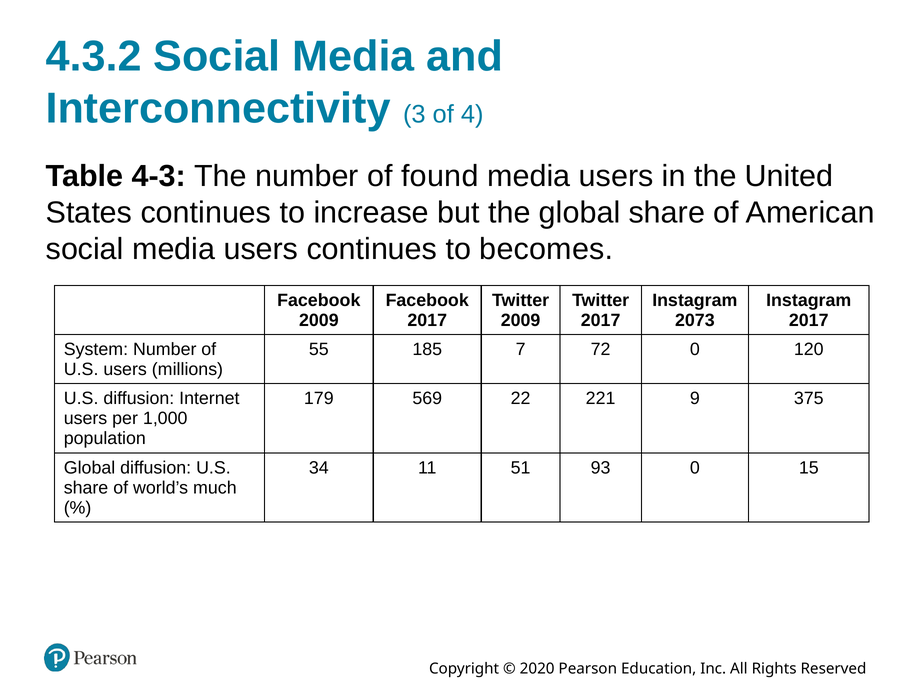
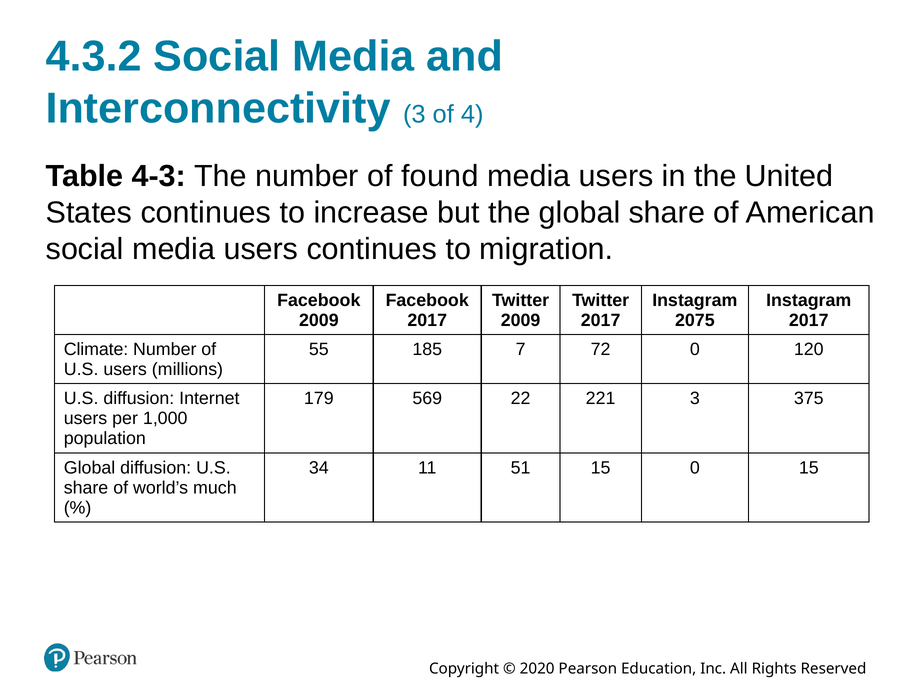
becomes: becomes -> migration
2073: 2073 -> 2075
System: System -> Climate
221 9: 9 -> 3
51 93: 93 -> 15
